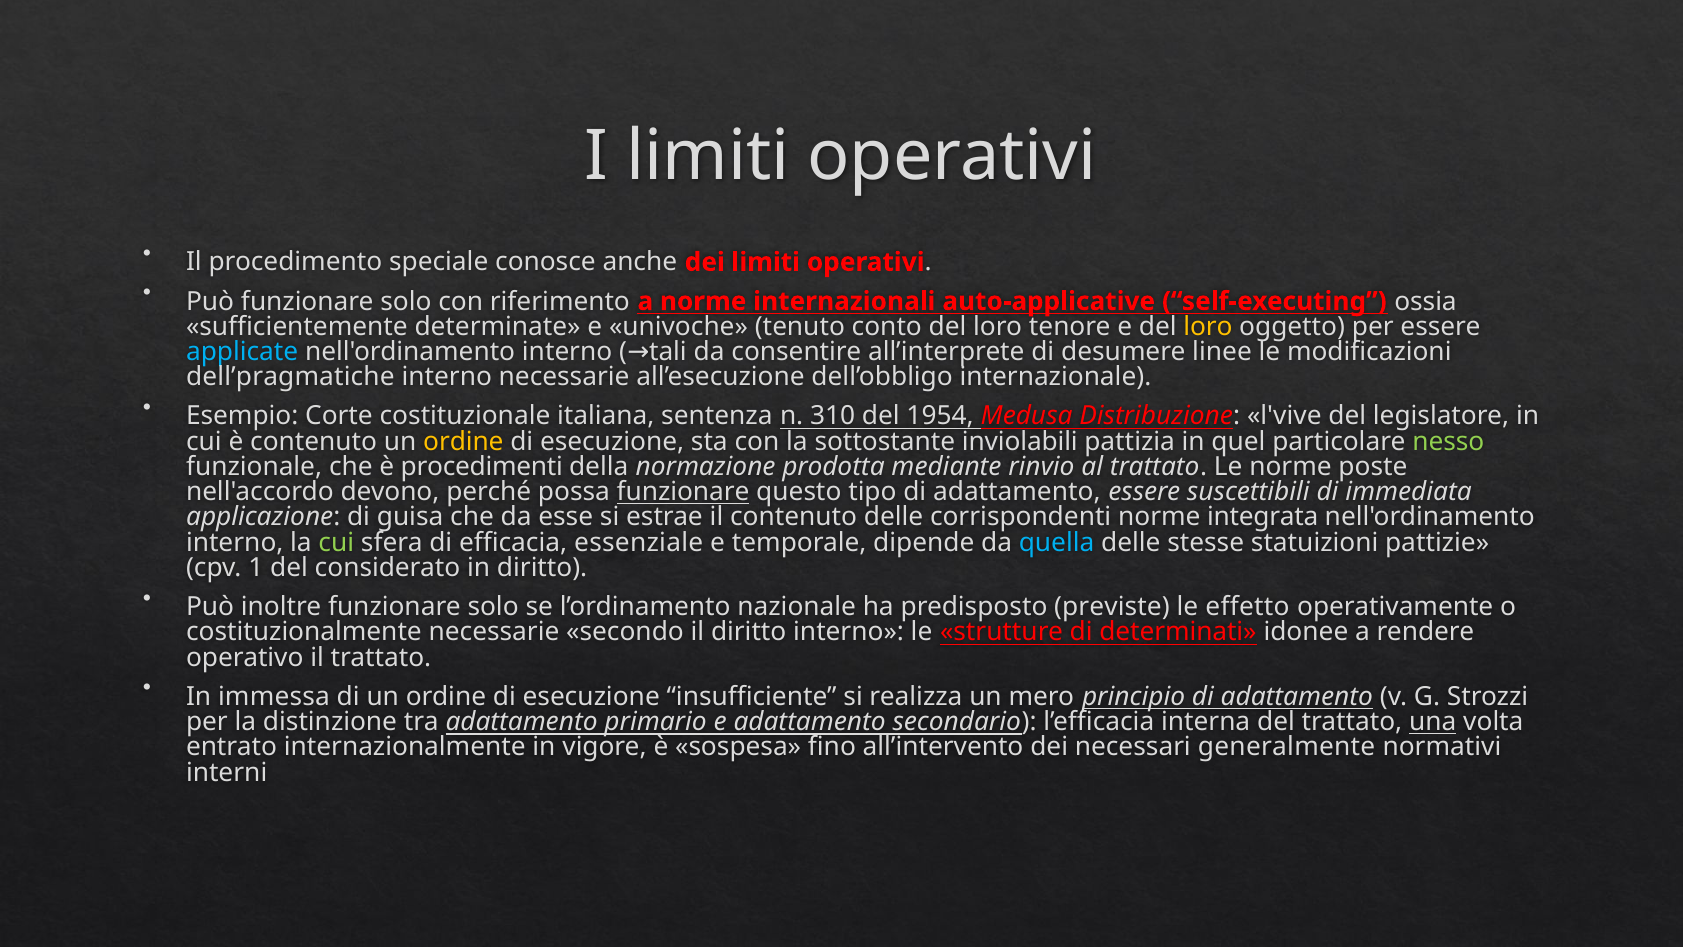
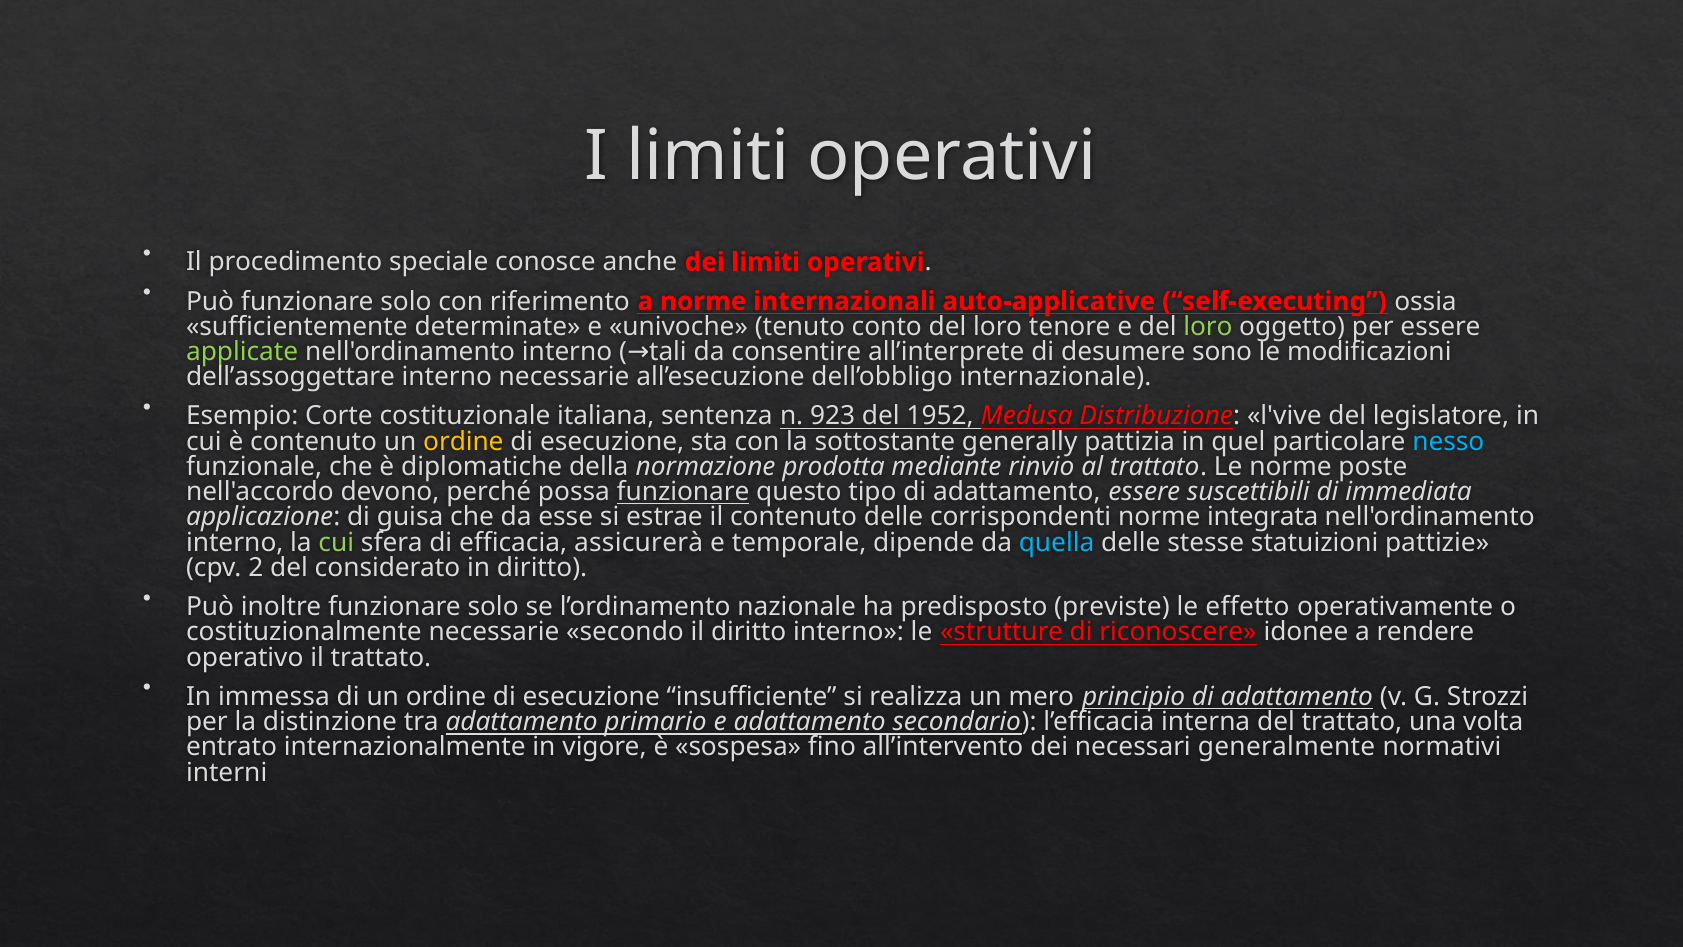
loro at (1208, 326) colour: yellow -> light green
applicate colour: light blue -> light green
linee: linee -> sono
dell’pragmatiche: dell’pragmatiche -> dell’assoggettare
310: 310 -> 923
1954: 1954 -> 1952
inviolabili: inviolabili -> generally
nesso colour: light green -> light blue
procedimenti: procedimenti -> diplomatiche
essenziale: essenziale -> assicurerà
1: 1 -> 2
determinati: determinati -> riconoscere
una underline: present -> none
